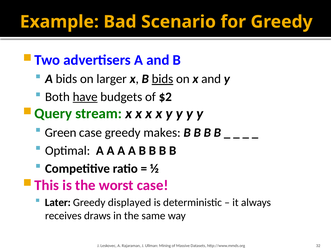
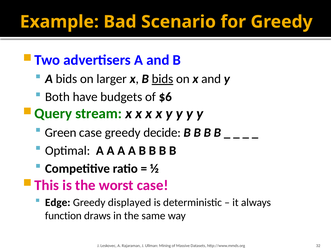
have underline: present -> none
$2: $2 -> $6
makes: makes -> decide
Later: Later -> Edge
receives: receives -> function
